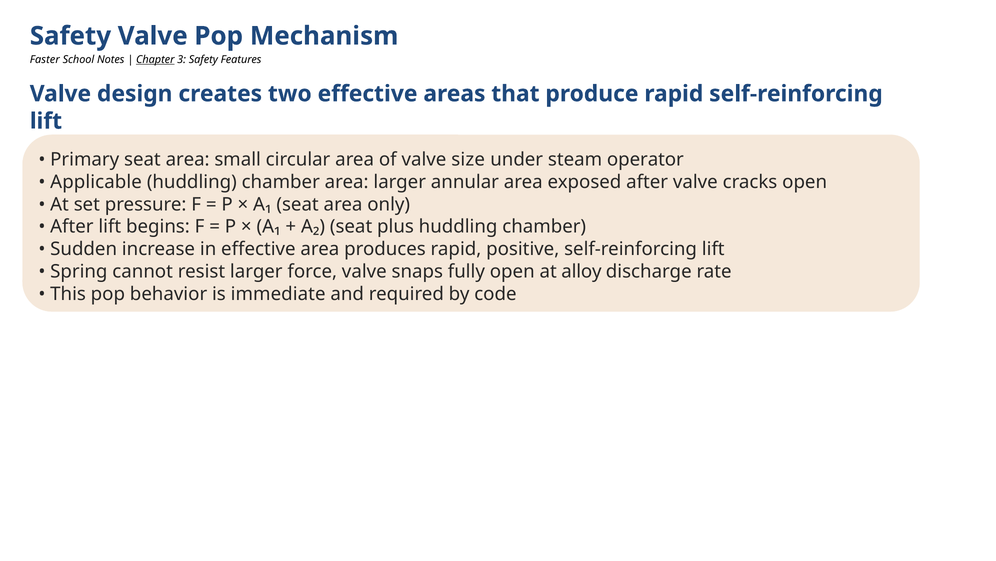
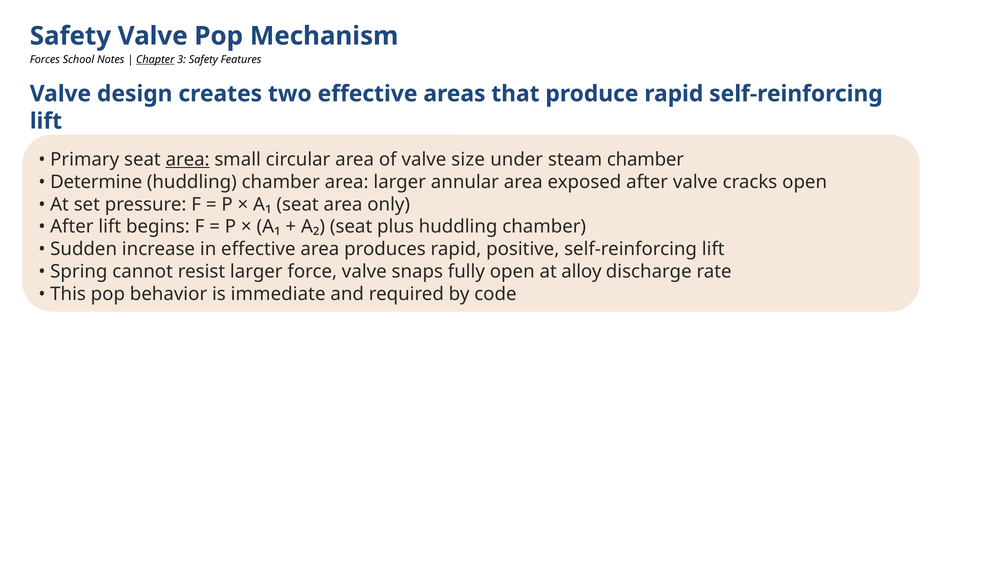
Faster: Faster -> Forces
area at (188, 159) underline: none -> present
steam operator: operator -> chamber
Applicable: Applicable -> Determine
